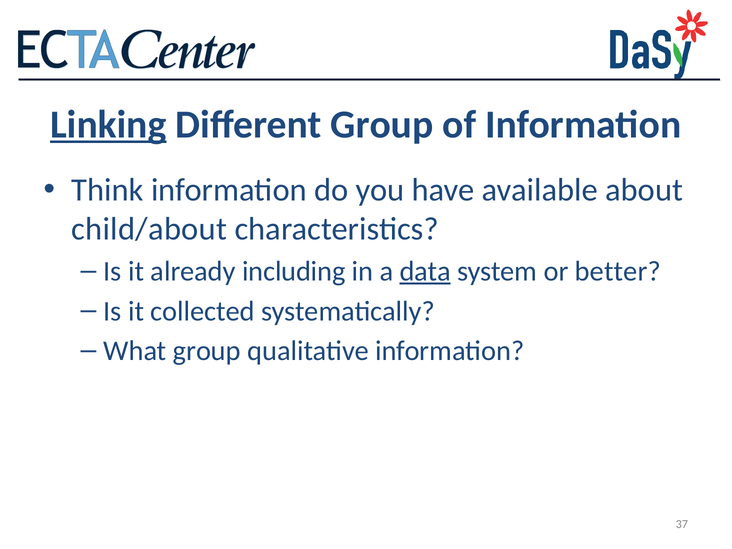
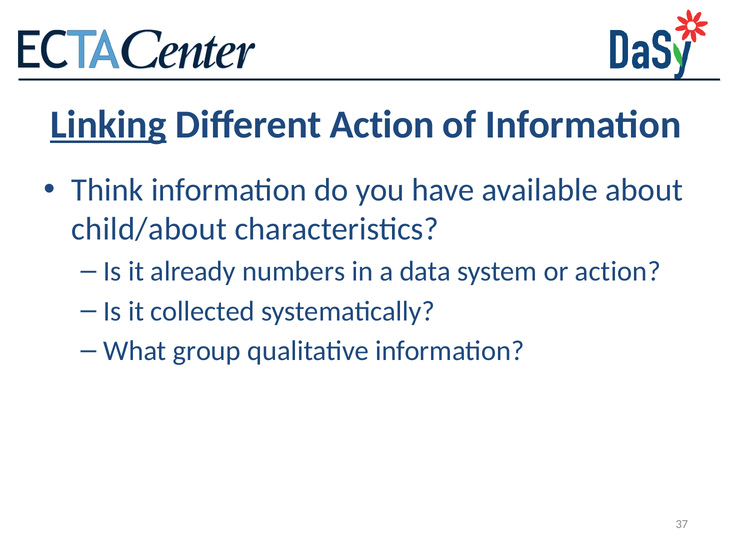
Different Group: Group -> Action
including: including -> numbers
data underline: present -> none
or better: better -> action
